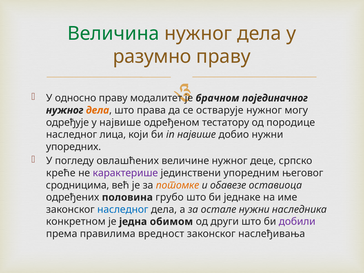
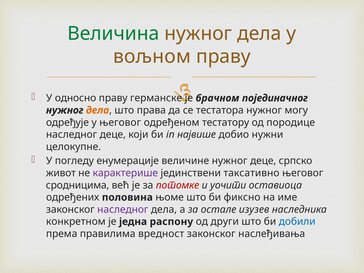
разумно: разумно -> вољном
модалитет: модалитет -> германске
остварује: остварује -> тестатора
у највише: највише -> његовог
наследног лица: лица -> деце
упоредних: упоредних -> целокупне
овлашћених: овлашћених -> енумерације
креће: креће -> живот
упоредним: упоредним -> таксативно
потомке colour: orange -> red
обавезе: обавезе -> уочити
грубо: грубо -> њоме
једнаке: једнаке -> фиксно
наследног at (123, 210) colour: blue -> purple
остале нужни: нужни -> изузев
обимом: обимом -> распону
добили colour: purple -> blue
